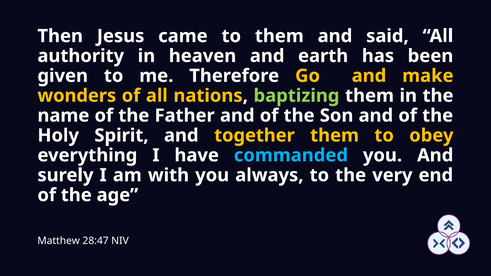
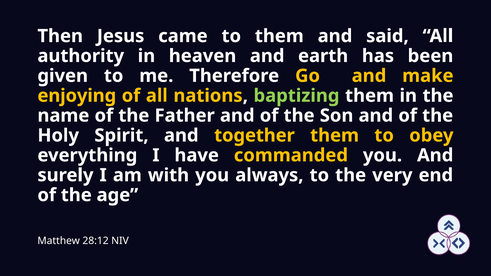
wonders: wonders -> enjoying
commanded colour: light blue -> yellow
28:47: 28:47 -> 28:12
